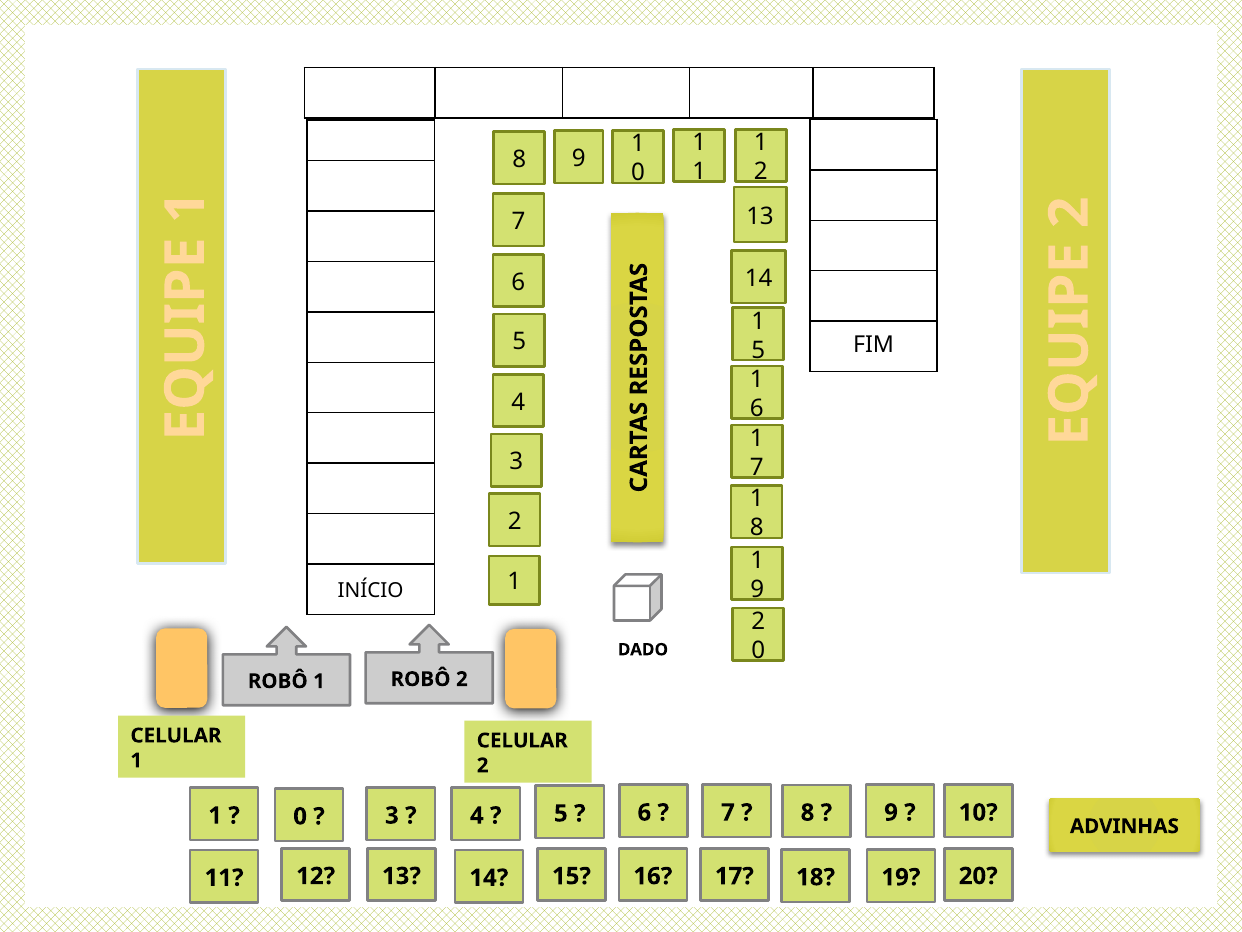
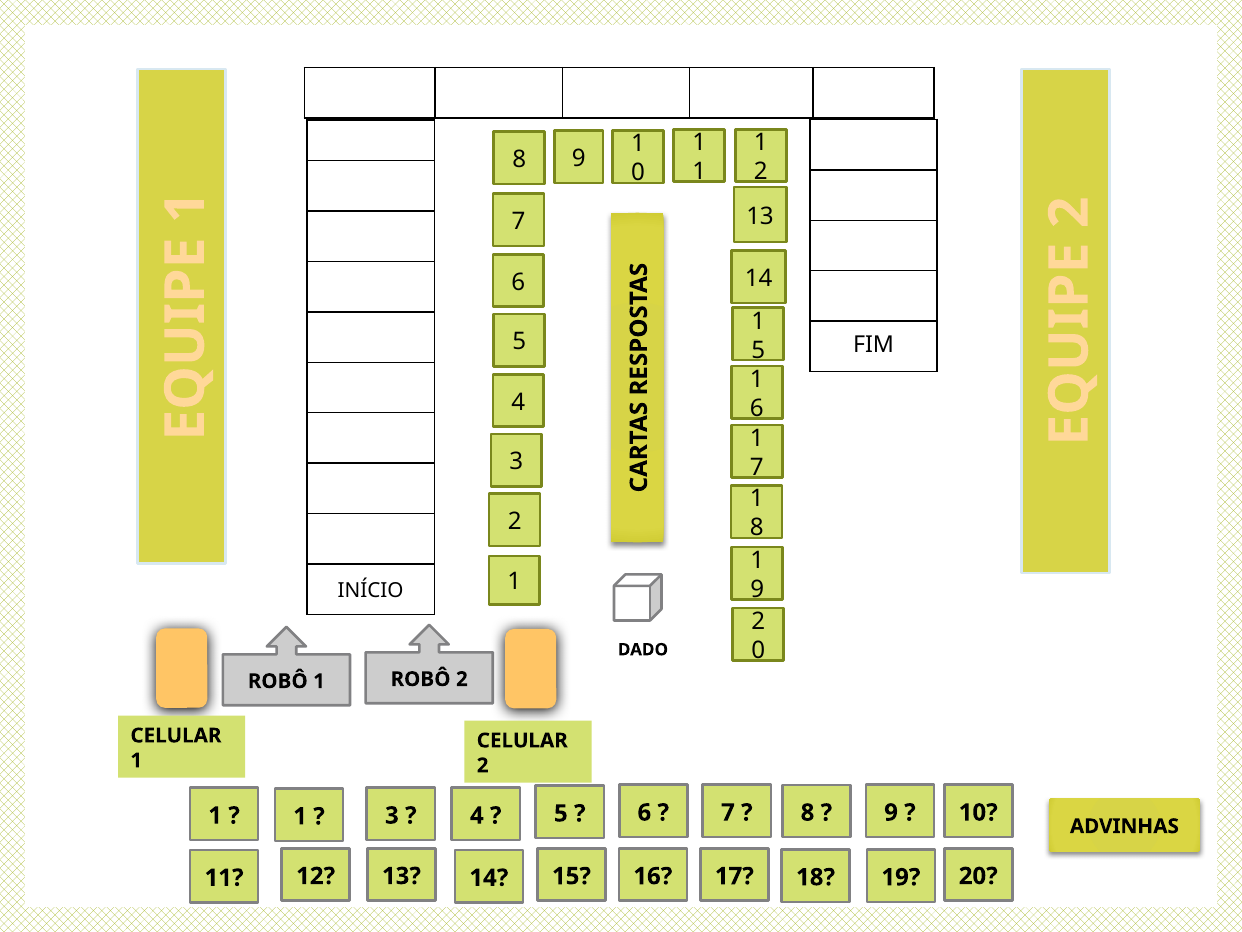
0 at (300, 816): 0 -> 1
